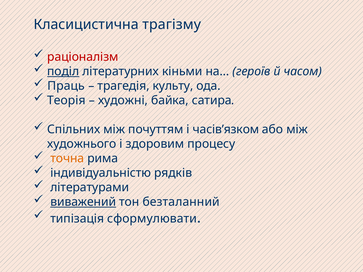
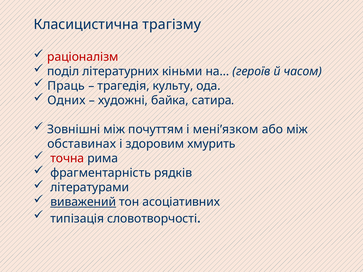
поділ underline: present -> none
Теорія: Теорія -> Одних
Спільних: Спільних -> Зовнішні
часів’язком: часів’язком -> мені’язком
художнього: художнього -> обставинах
процесу: процесу -> хмурить
точна colour: orange -> red
індивідуальністю: індивідуальністю -> фрагментарність
безталанний: безталанний -> асоціативних
сформулювати: сформулювати -> словотворчості
